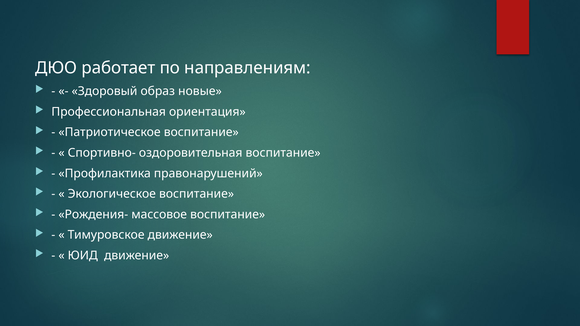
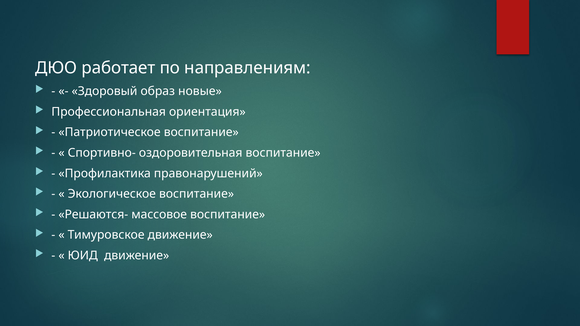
Рождения-: Рождения- -> Решаются-
